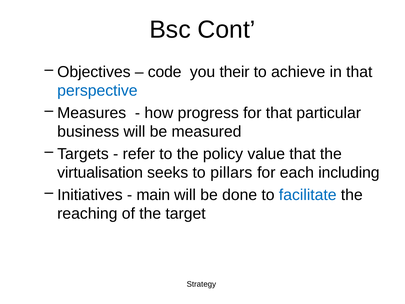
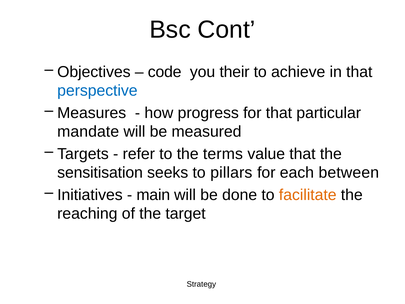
business: business -> mandate
policy: policy -> terms
virtualisation: virtualisation -> sensitisation
including: including -> between
facilitate colour: blue -> orange
